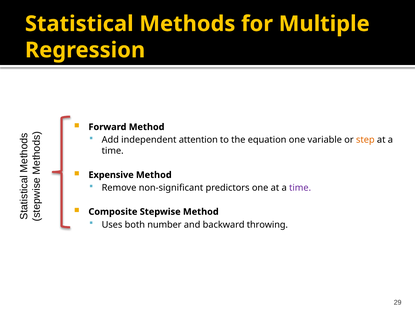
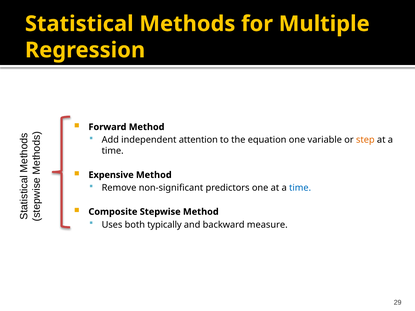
time at (300, 188) colour: purple -> blue
number: number -> typically
throwing: throwing -> measure
